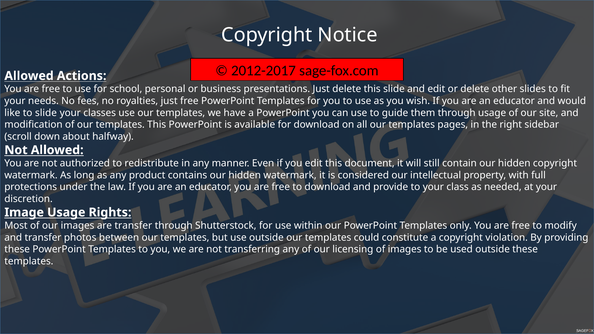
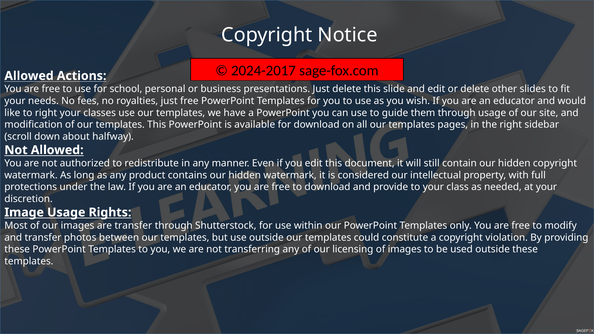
2012-2017: 2012-2017 -> 2024-2017
to slide: slide -> right
